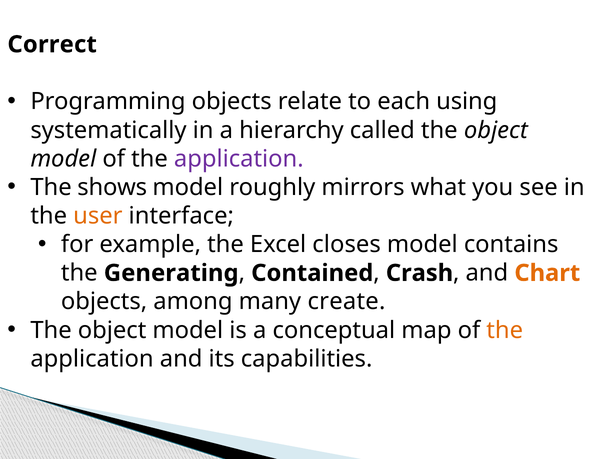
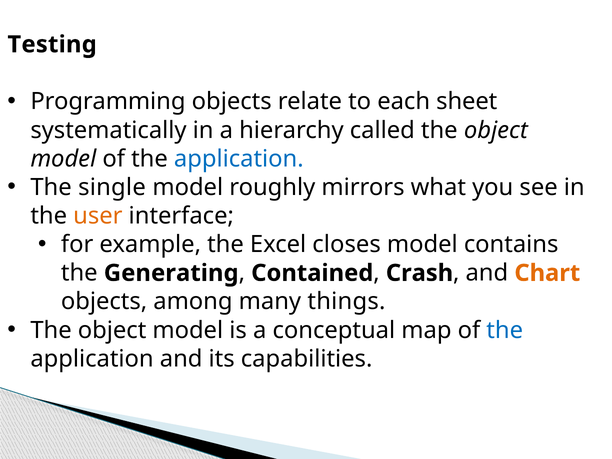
Correct: Correct -> Testing
using: using -> sheet
application at (239, 159) colour: purple -> blue
shows: shows -> single
create: create -> things
the at (505, 330) colour: orange -> blue
